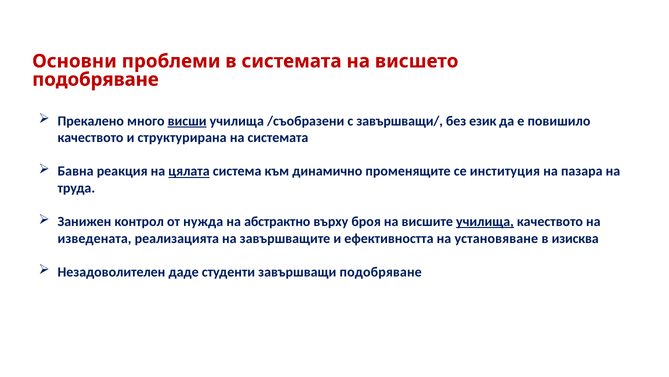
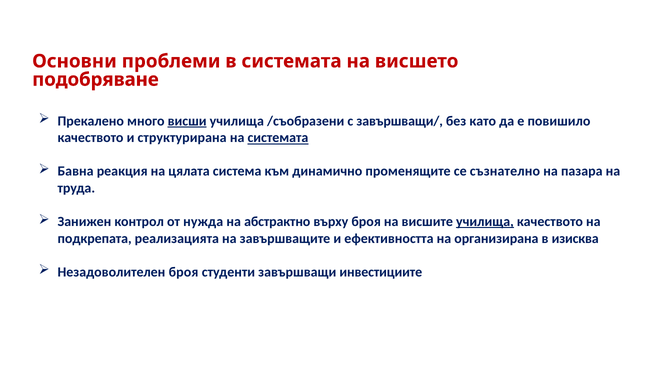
език: език -> като
системата at (278, 138) underline: none -> present
цялата underline: present -> none
институция: институция -> съзнателно
изведената: изведената -> подкрепата
установяване: установяване -> организирана
Незадоволителен даде: даде -> броя
завършващи подобряване: подобряване -> инвестициите
